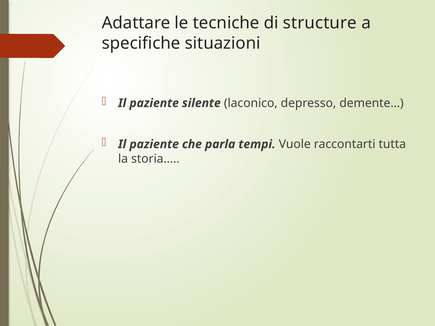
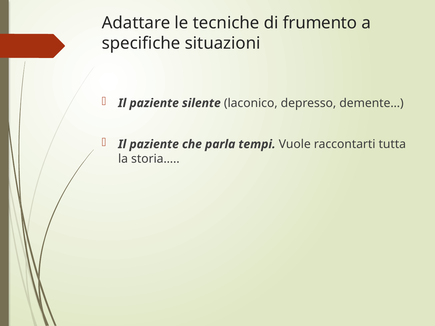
structure: structure -> frumento
